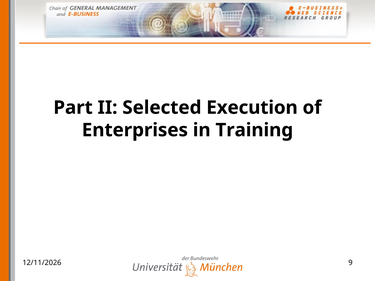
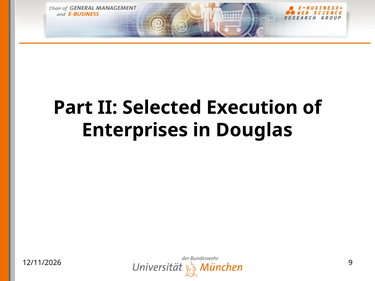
Training: Training -> Douglas
